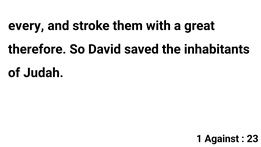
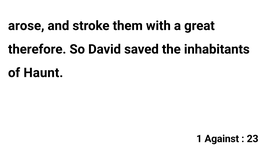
every: every -> arose
Judah: Judah -> Haunt
